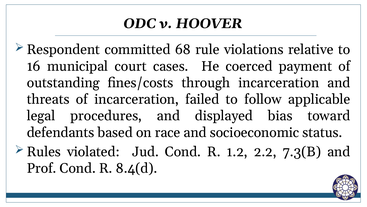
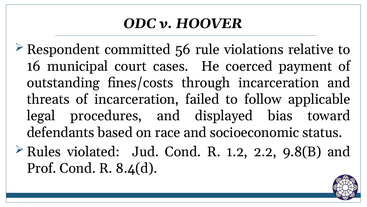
68: 68 -> 56
7.3(B: 7.3(B -> 9.8(B
